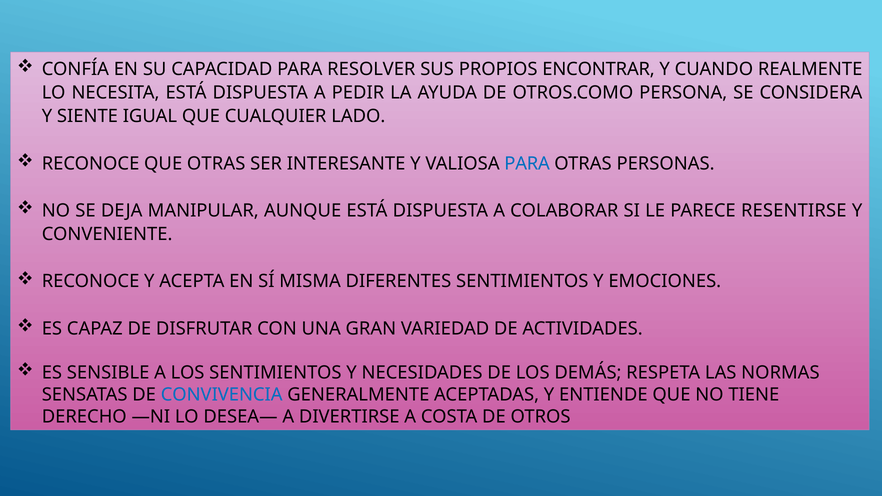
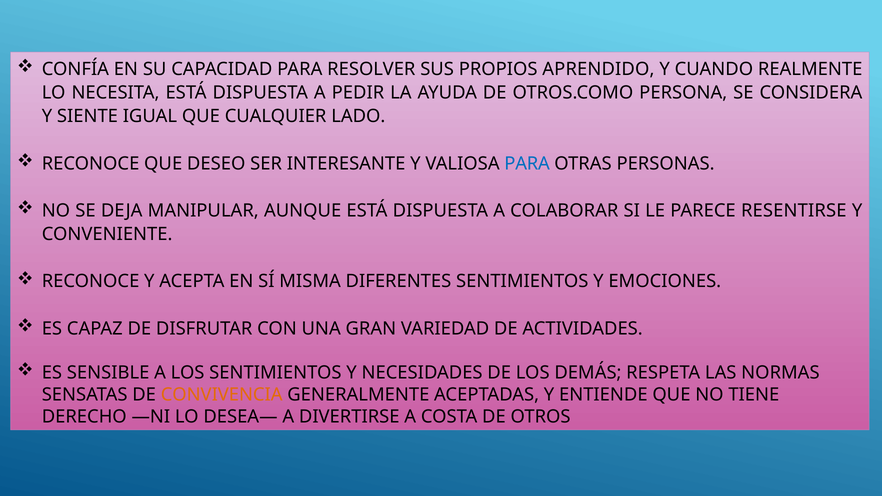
ENCONTRAR: ENCONTRAR -> APRENDIDO
QUE OTRAS: OTRAS -> DESEO
CONVIVENCIA colour: blue -> orange
